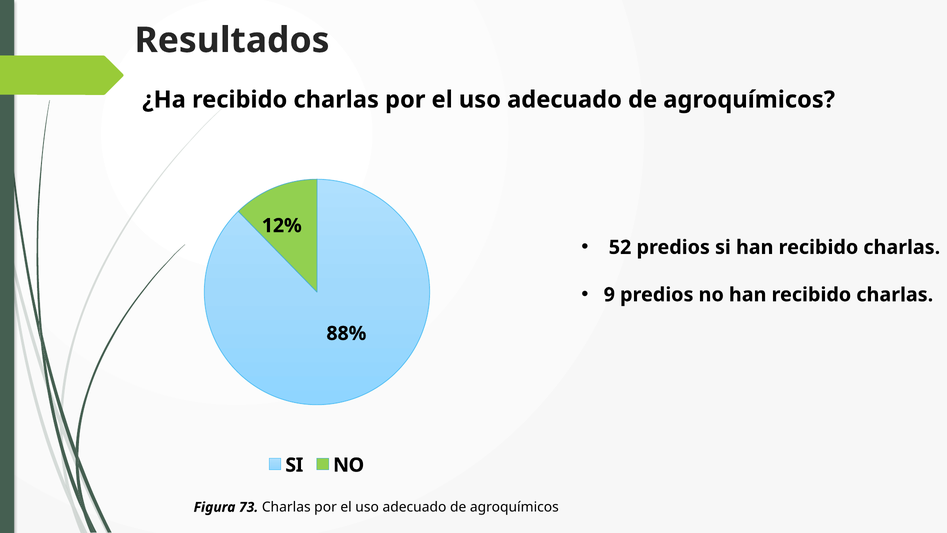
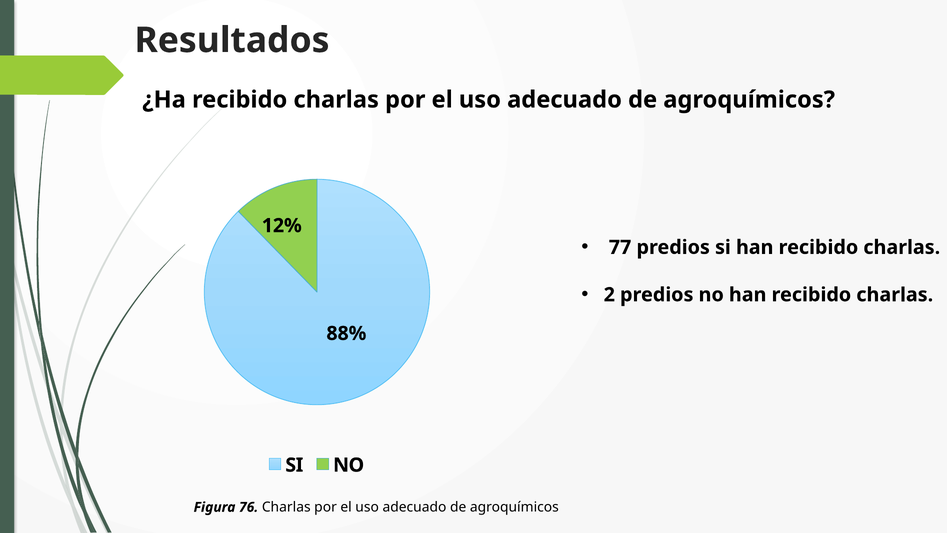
52: 52 -> 77
9: 9 -> 2
73: 73 -> 76
